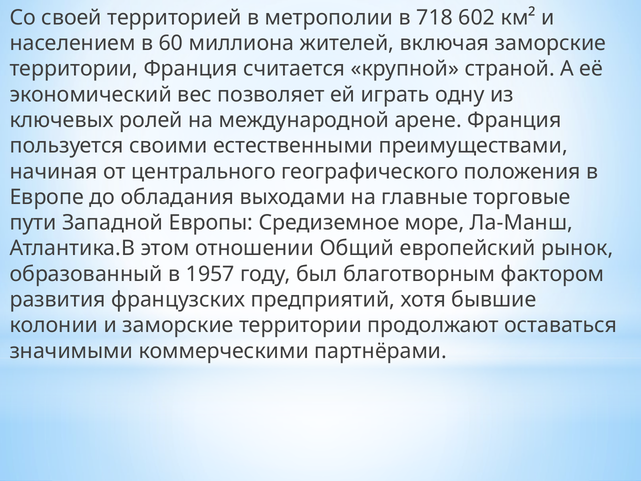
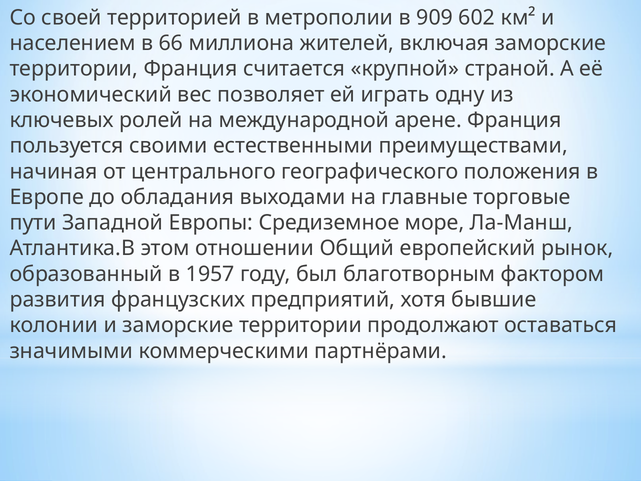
718: 718 -> 909
60: 60 -> 66
